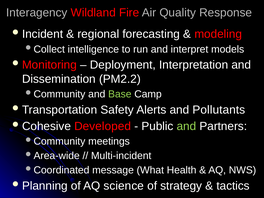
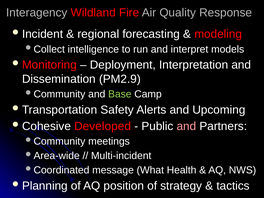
PM2.2: PM2.2 -> PM2.9
Pollutants: Pollutants -> Upcoming
and at (186, 126) colour: light green -> pink
science: science -> position
